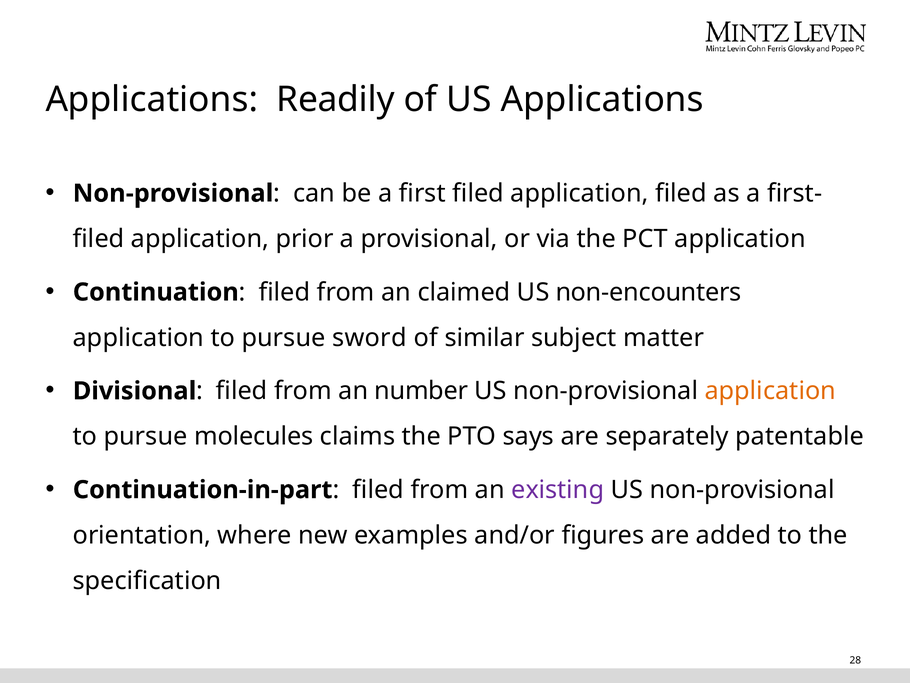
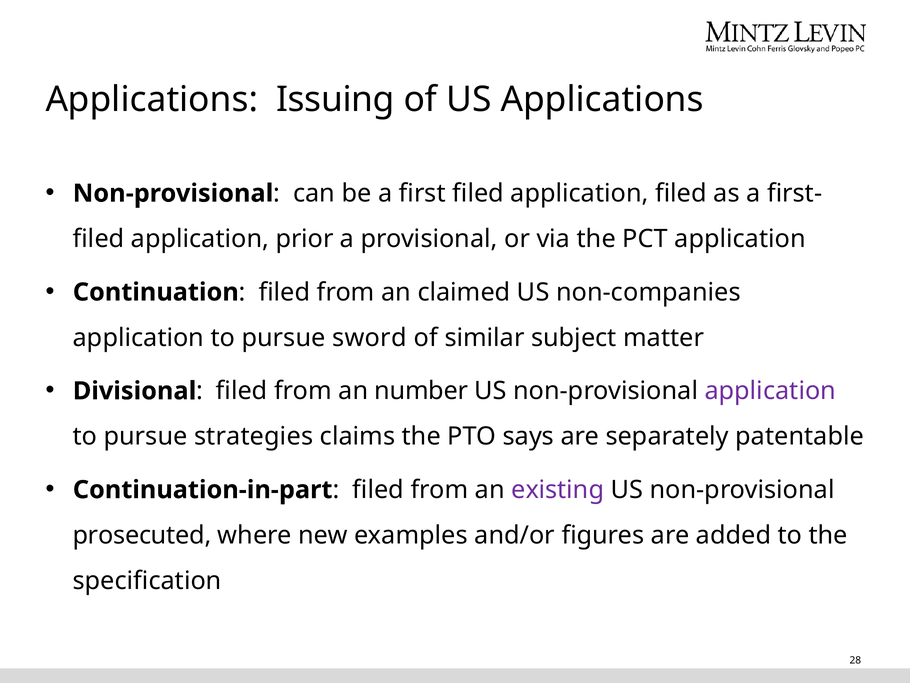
Readily: Readily -> Issuing
non-encounters: non-encounters -> non-companies
application at (770, 391) colour: orange -> purple
molecules: molecules -> strategies
orientation: orientation -> prosecuted
